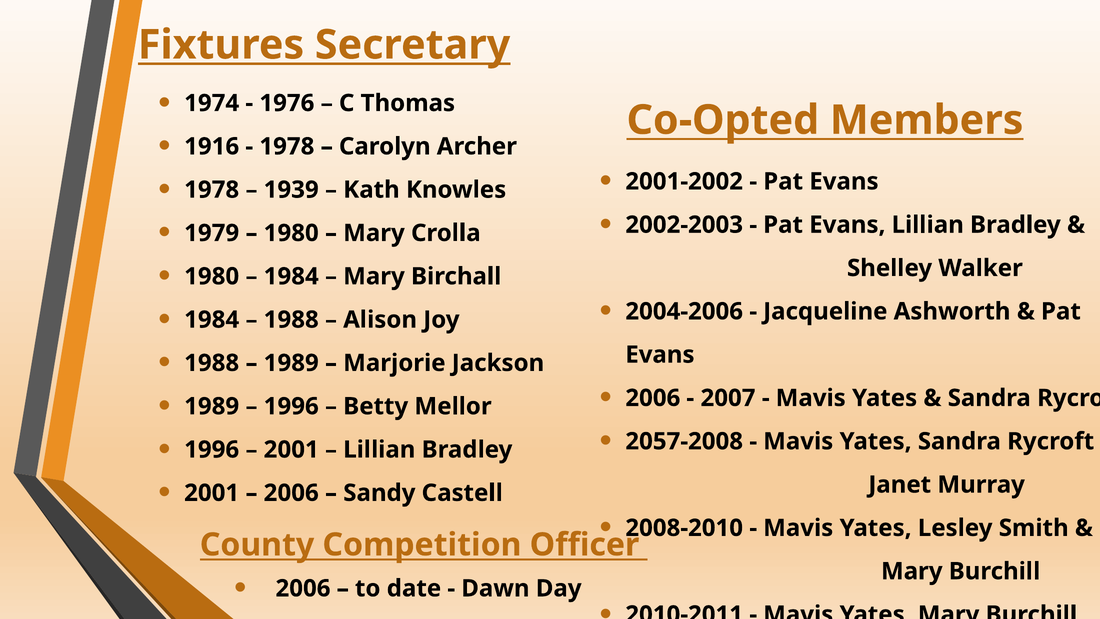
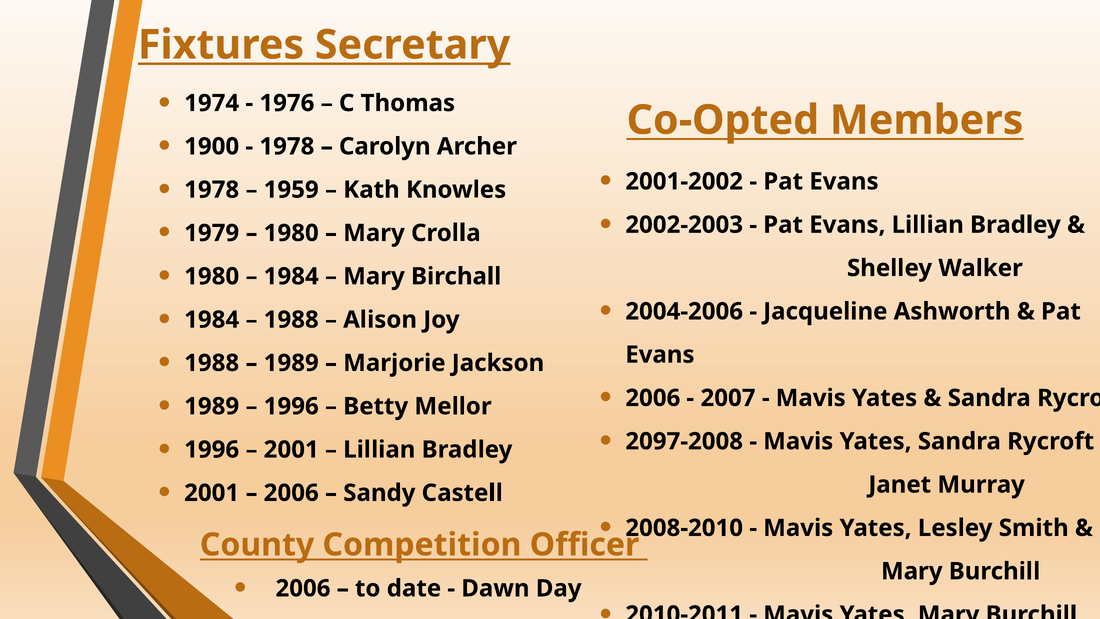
1916: 1916 -> 1900
1939: 1939 -> 1959
2057-2008: 2057-2008 -> 2097-2008
